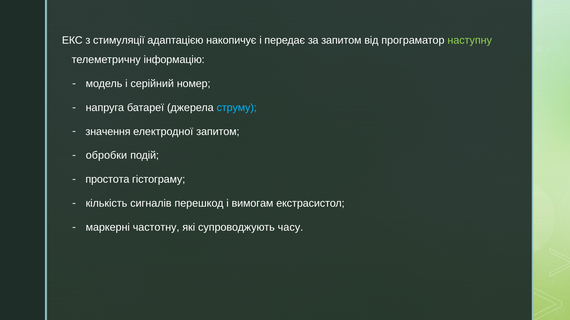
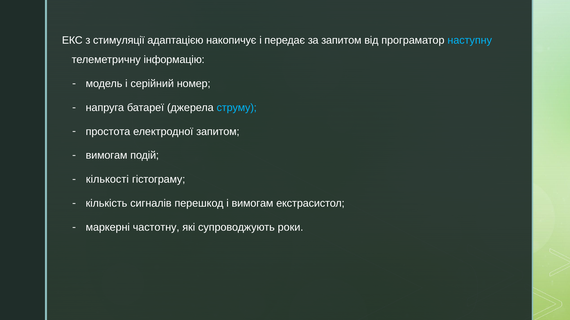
наступну colour: light green -> light blue
значення: значення -> простота
обробки at (106, 156): обробки -> вимогам
простота: простота -> кількості
часу: часу -> роки
